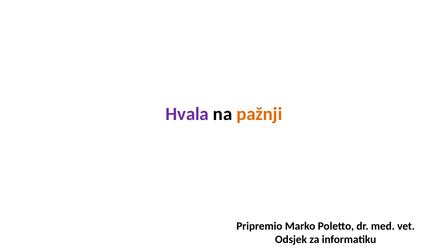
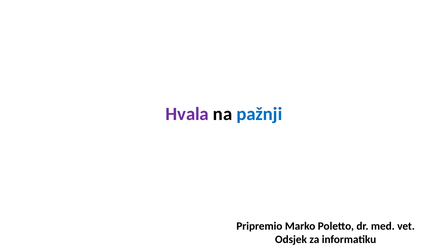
pažnji colour: orange -> blue
